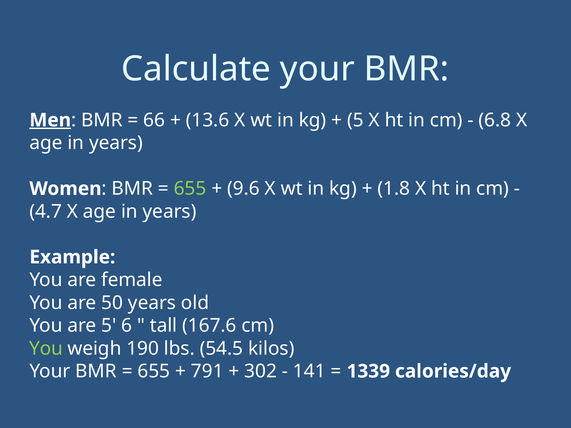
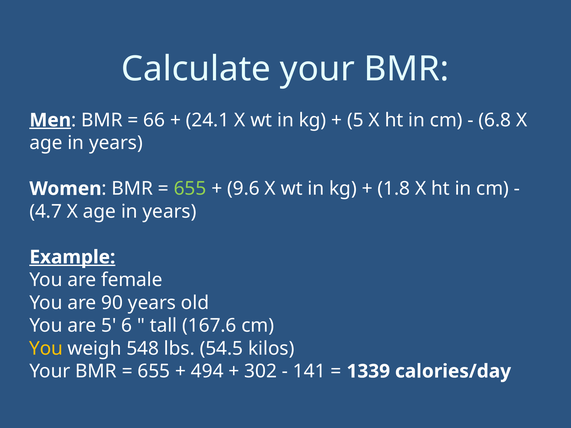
13.6: 13.6 -> 24.1
Example underline: none -> present
50: 50 -> 90
You at (46, 349) colour: light green -> yellow
190: 190 -> 548
791: 791 -> 494
